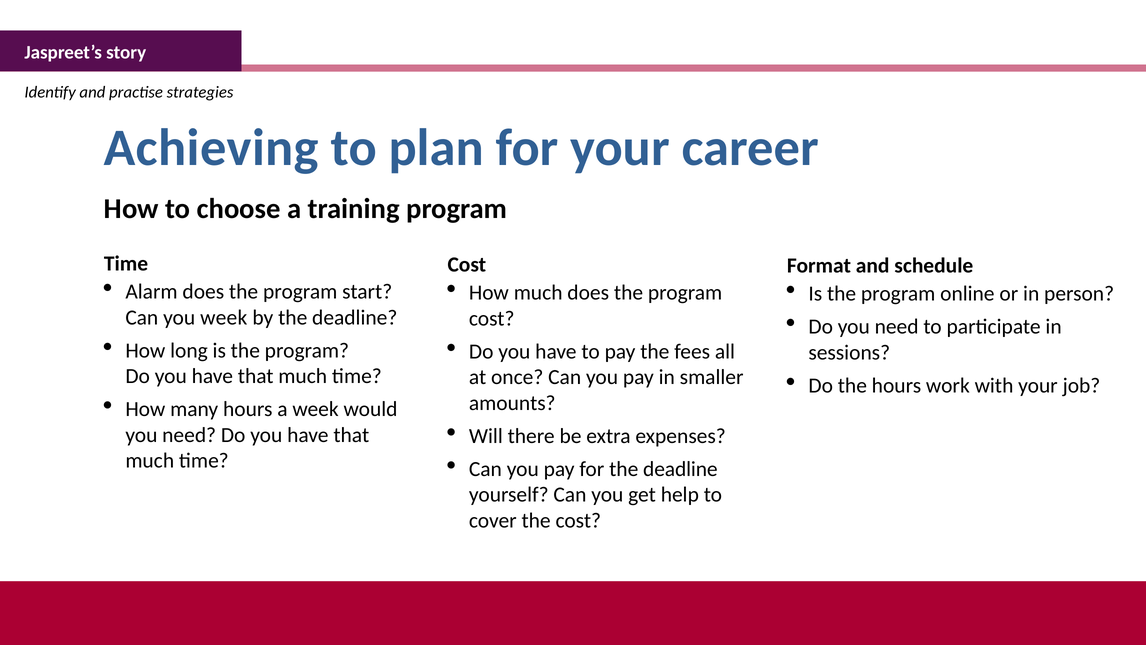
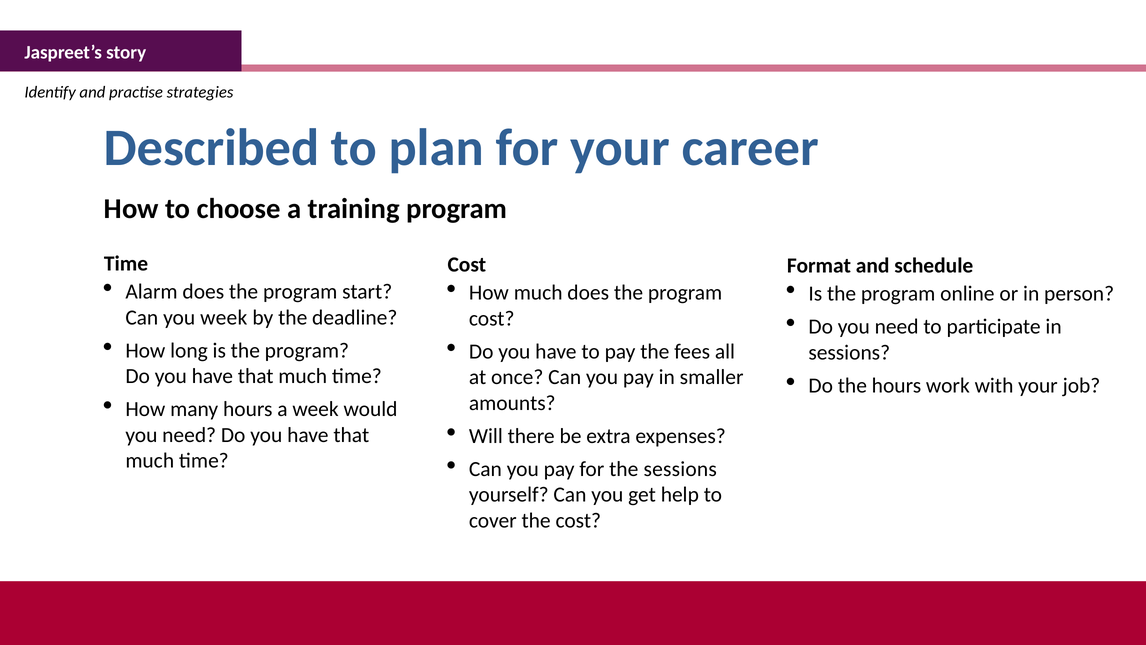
Achieving: Achieving -> Described
for the deadline: deadline -> sessions
